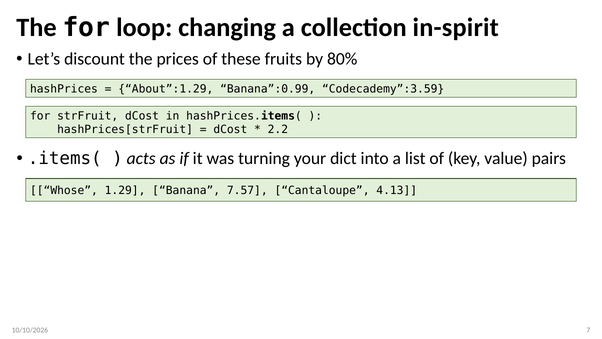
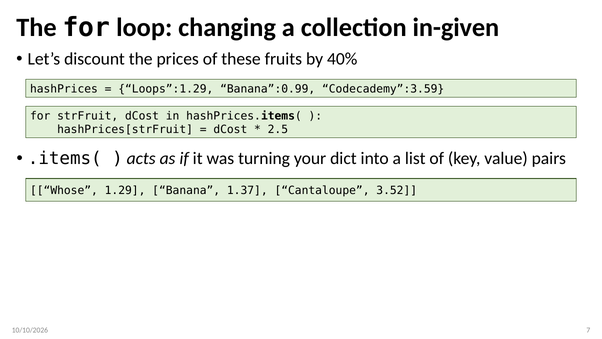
in-spirit: in-spirit -> in-given
80%: 80% -> 40%
About”:1.29: About”:1.29 -> Loops”:1.29
2.2: 2.2 -> 2.5
7.57: 7.57 -> 1.37
4.13: 4.13 -> 3.52
